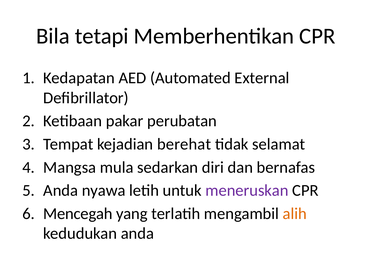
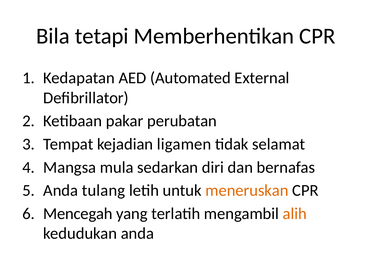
berehat: berehat -> ligamen
nyawa: nyawa -> tulang
meneruskan colour: purple -> orange
